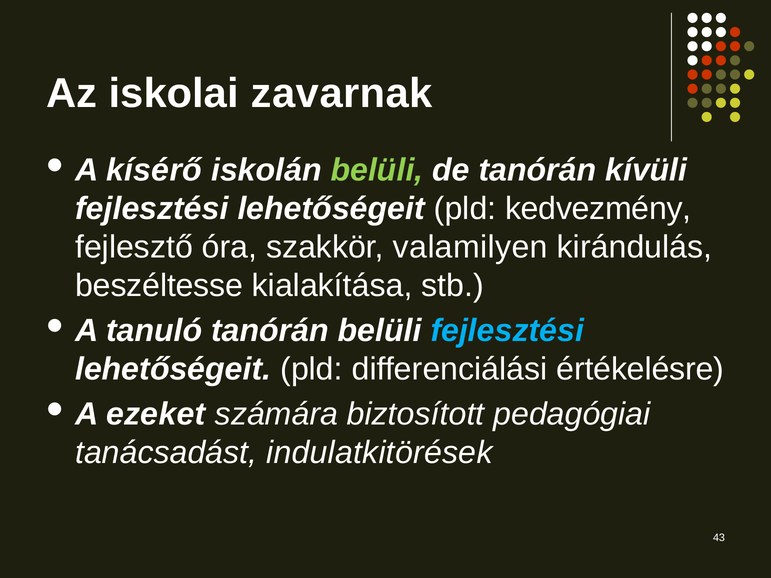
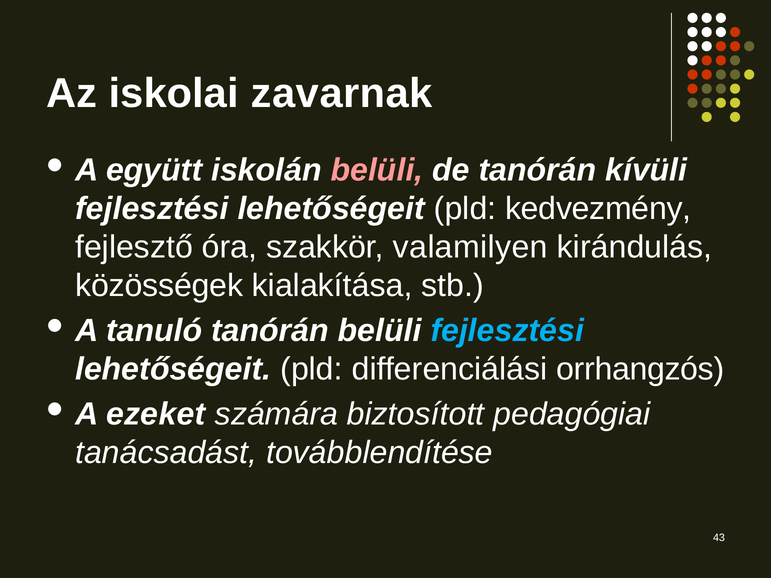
kísérő: kísérő -> együtt
belüli at (377, 170) colour: light green -> pink
beszéltesse: beszéltesse -> közösségek
értékelésre: értékelésre -> orrhangzós
indulatkitörések: indulatkitörések -> továbblendítése
